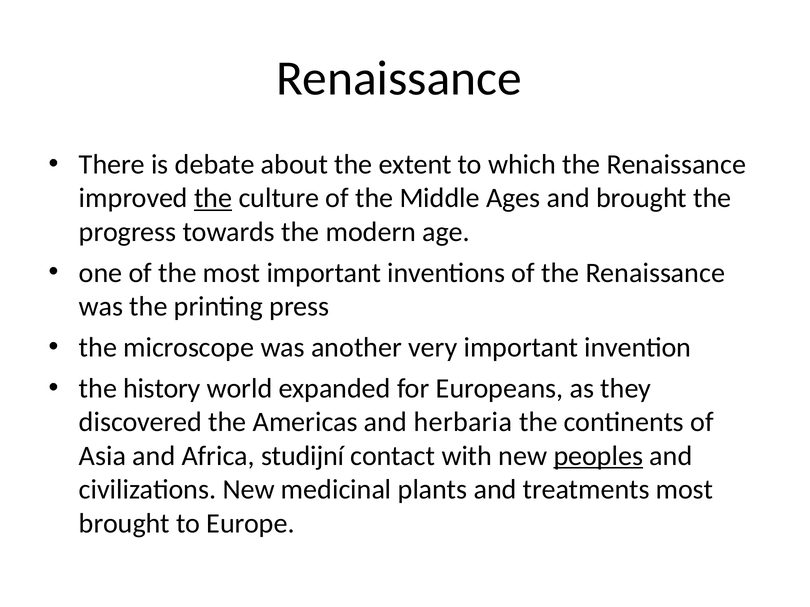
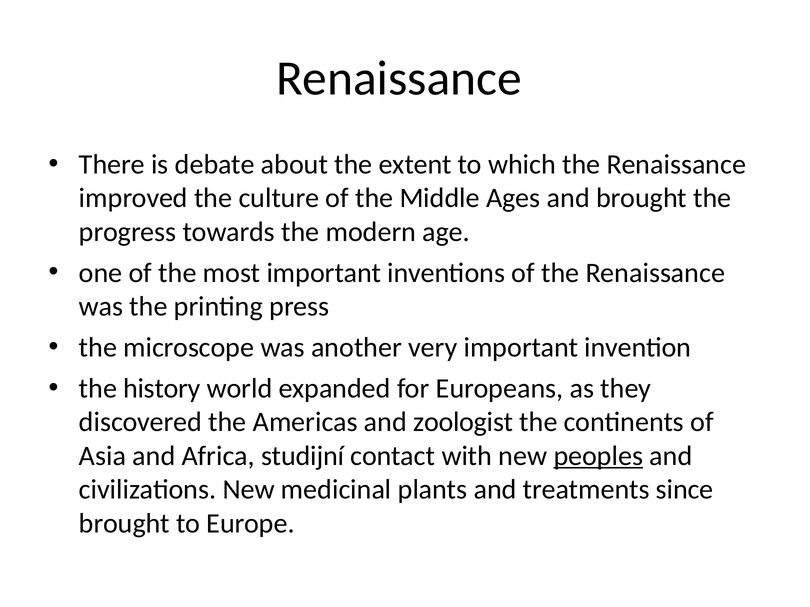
the at (213, 198) underline: present -> none
herbaria: herbaria -> zoologist
treatments most: most -> since
